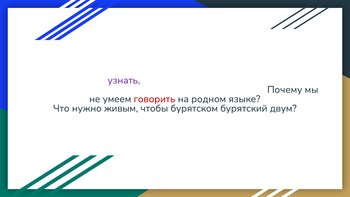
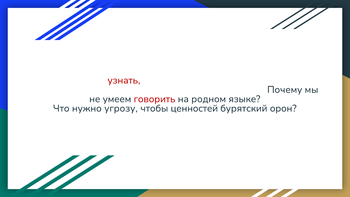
узнать colour: purple -> red
живым: живым -> угрозу
бурятском: бурятском -> ценностей
двум: двум -> орон
